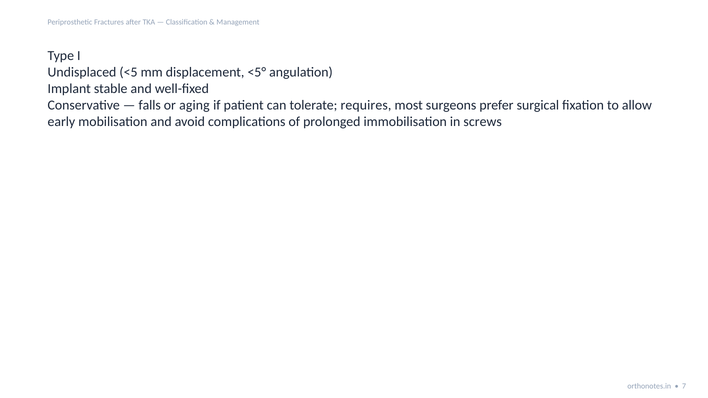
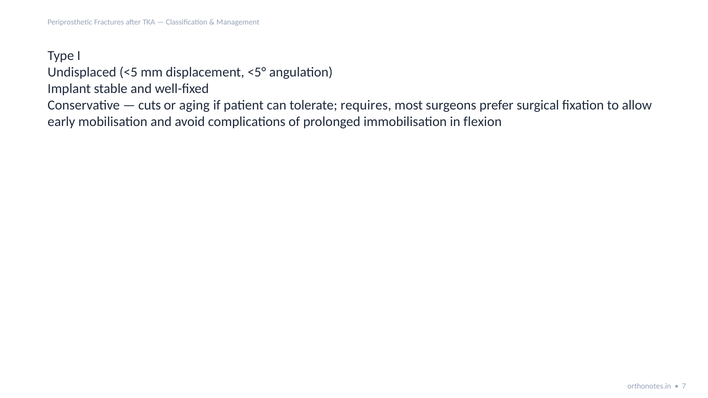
falls: falls -> cuts
screws: screws -> flexion
